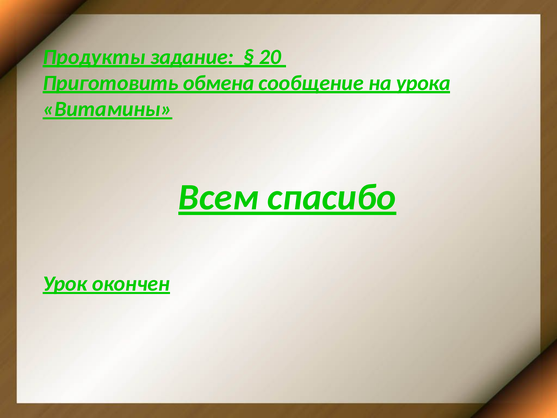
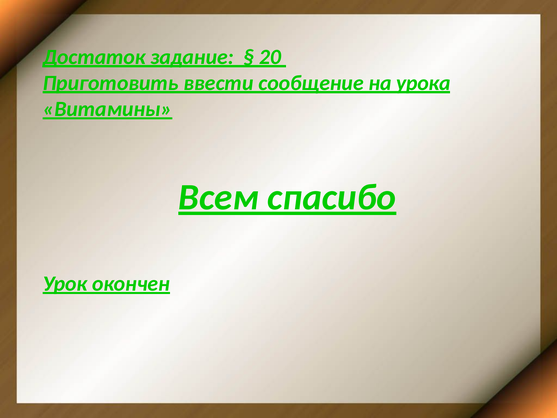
Продукты: Продукты -> Достаток
обмена: обмена -> ввести
